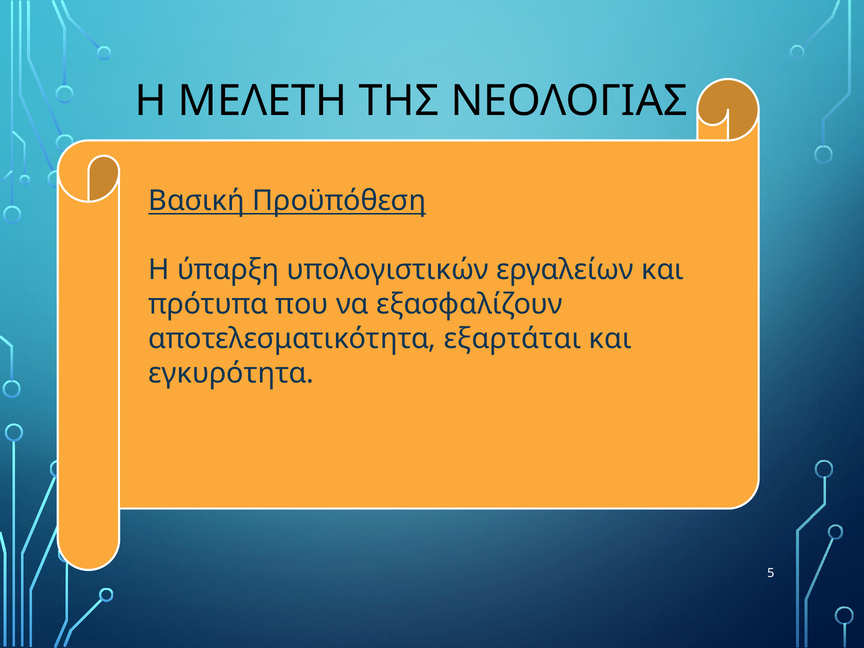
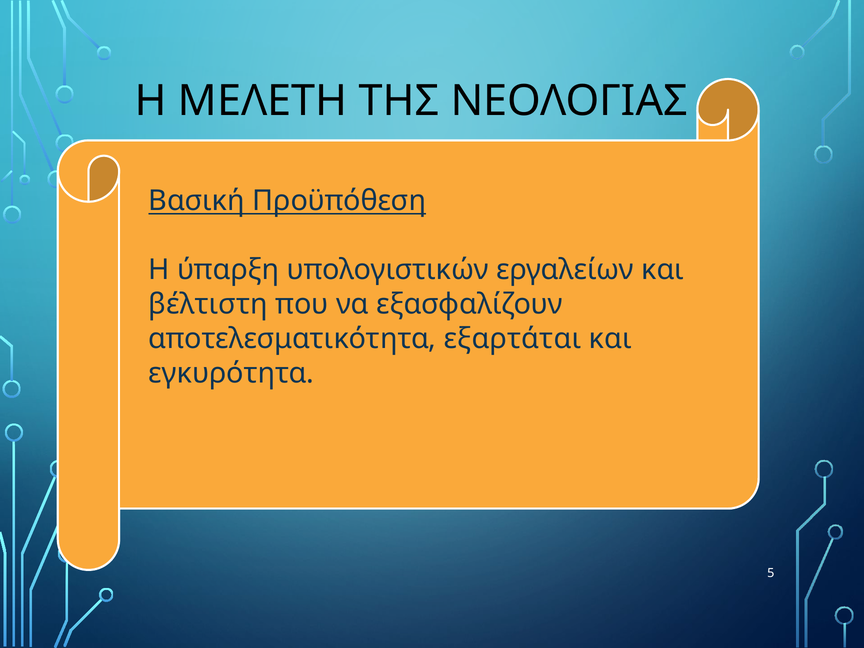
πρότυπα: πρότυπα -> βέλτιστη
